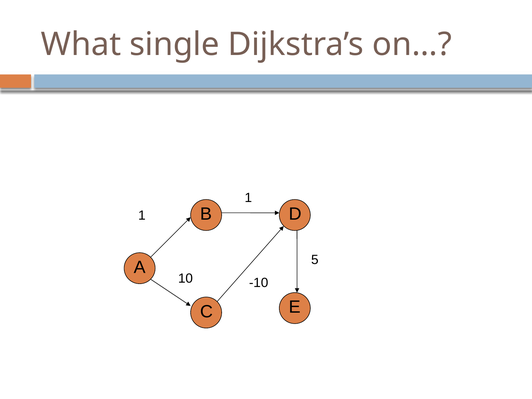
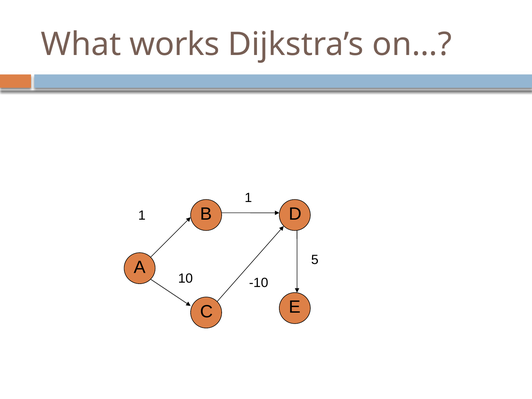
single: single -> works
